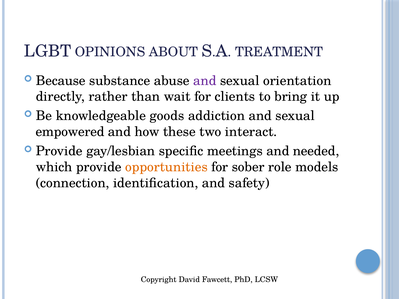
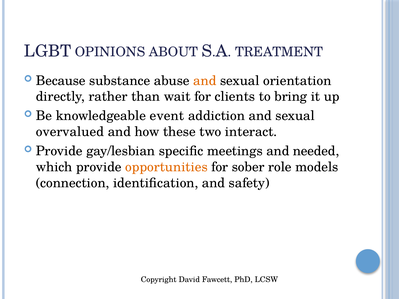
and at (205, 81) colour: purple -> orange
goods: goods -> event
empowered: empowered -> overvalued
